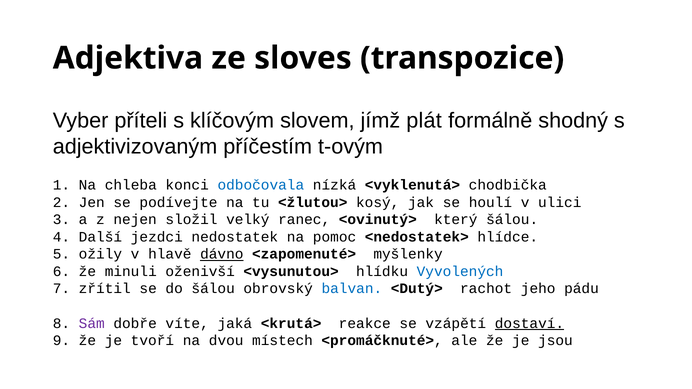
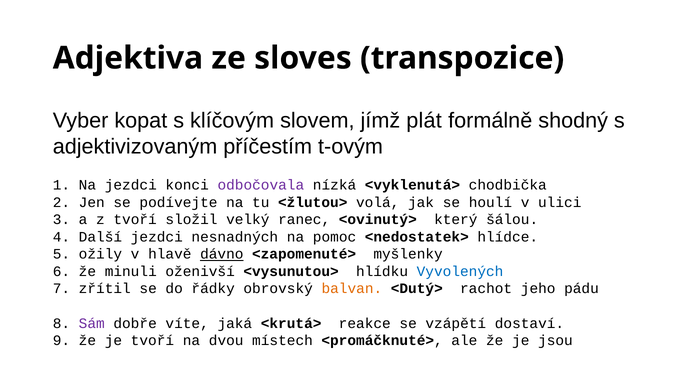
příteli: příteli -> kopat
Na chleba: chleba -> jezdci
odbočovala colour: blue -> purple
kosý: kosý -> volá
z nejen: nejen -> tvoří
nedostatek: nedostatek -> nesnadných
do šálou: šálou -> řádky
balvan colour: blue -> orange
dostaví underline: present -> none
